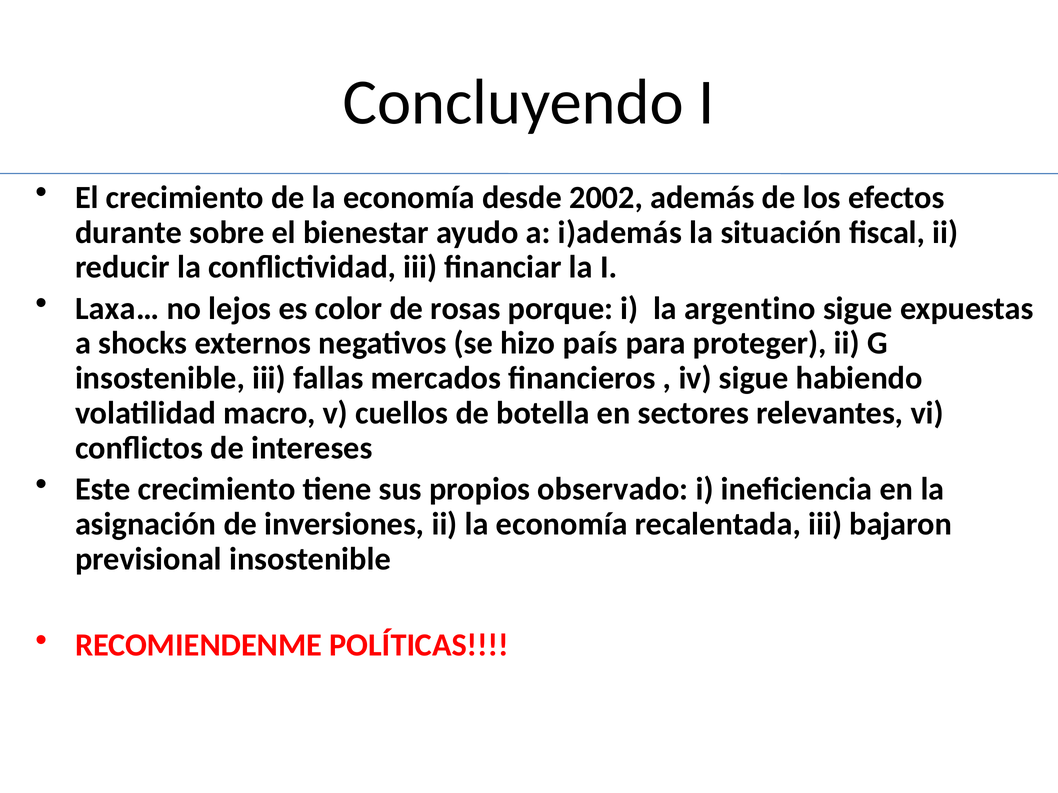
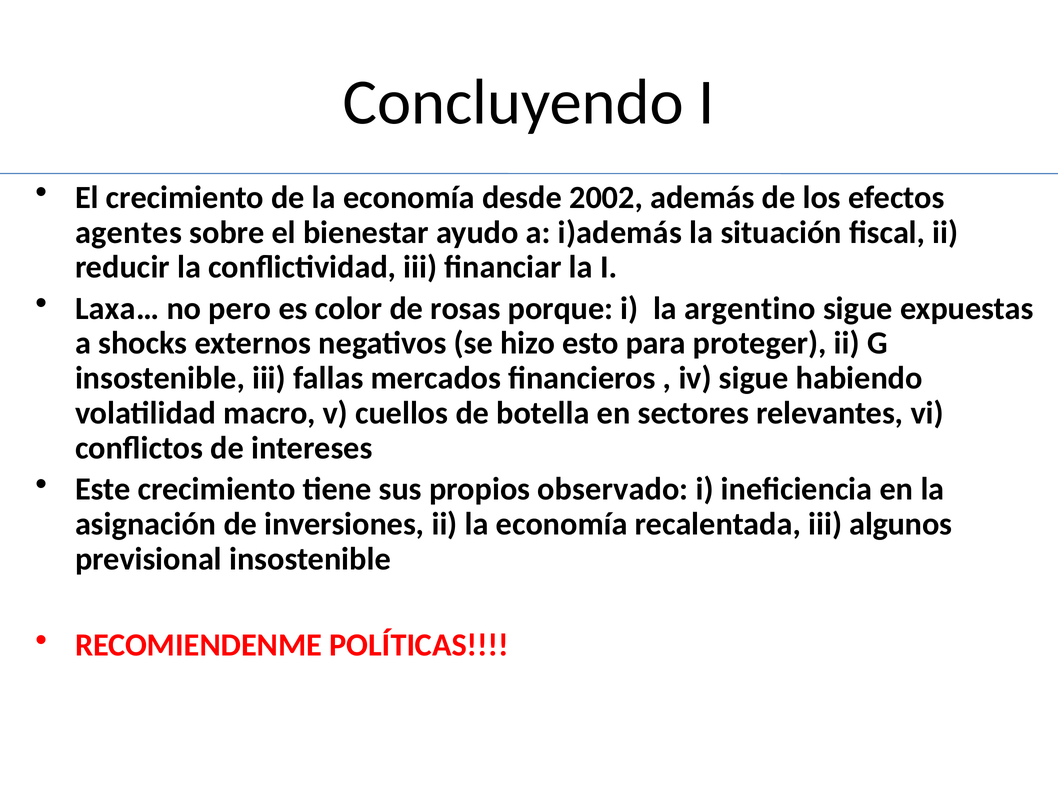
durante: durante -> agentes
lejos: lejos -> pero
país: país -> esto
bajaron: bajaron -> algunos
